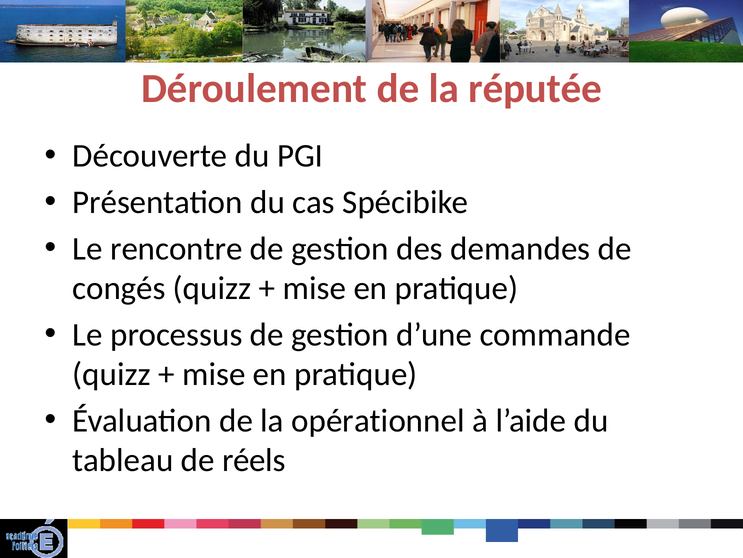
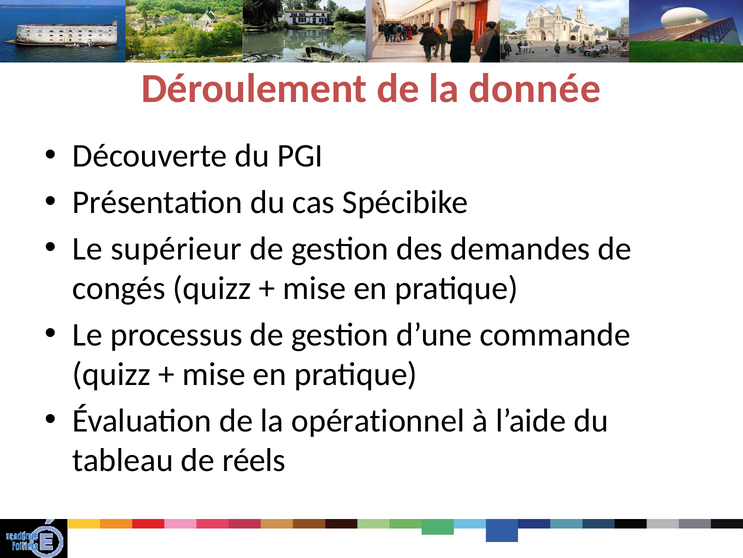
réputée: réputée -> donnée
rencontre: rencontre -> supérieur
